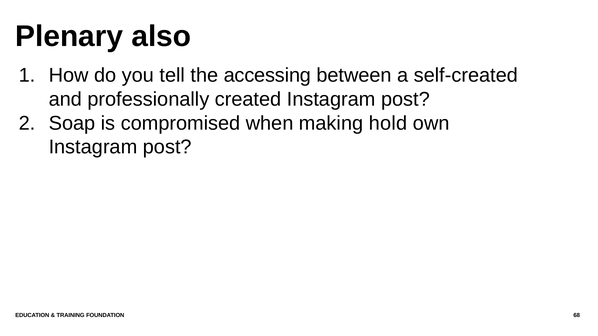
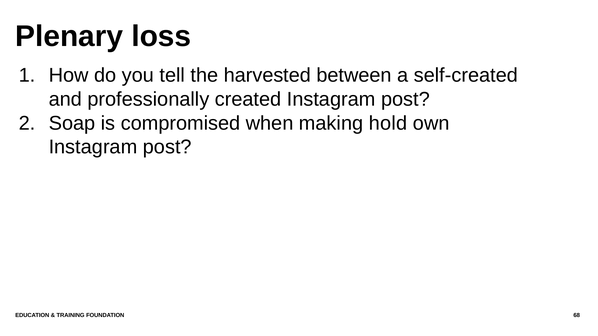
also: also -> loss
accessing: accessing -> harvested
